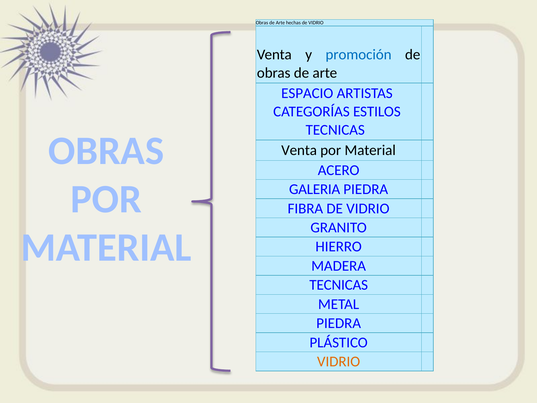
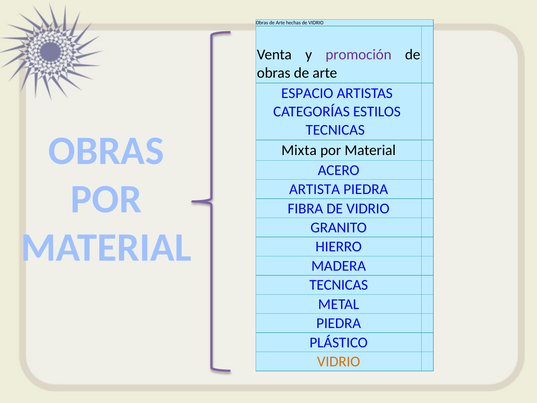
promoción colour: blue -> purple
Venta at (299, 150): Venta -> Mixta
GALERIA: GALERIA -> ARTISTA
